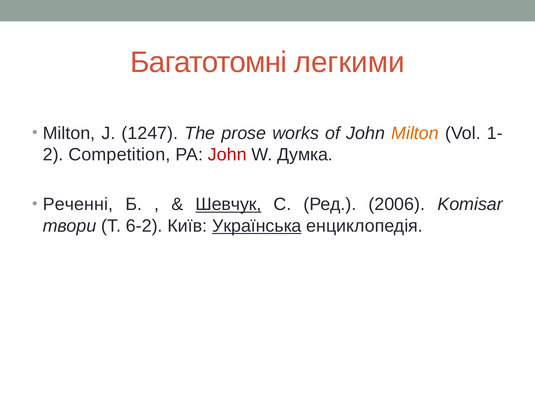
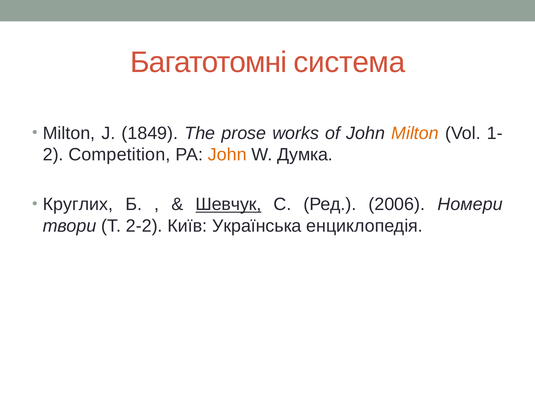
легкими: легкими -> система
1247: 1247 -> 1849
John at (227, 155) colour: red -> orange
Реченні: Реченні -> Круглих
Komisar: Komisar -> Номери
6-2: 6-2 -> 2-2
Українська underline: present -> none
